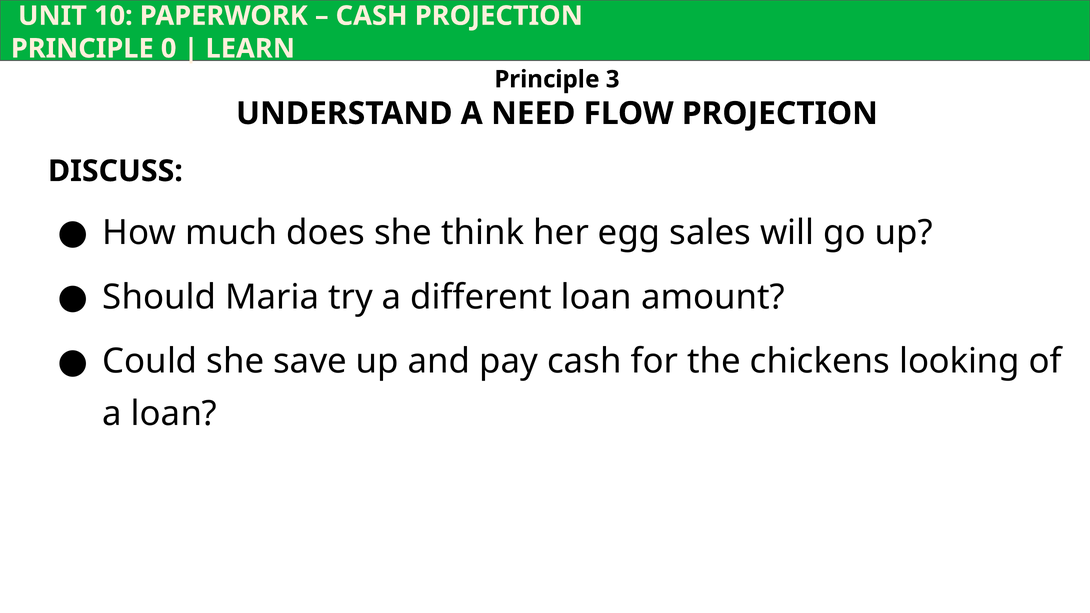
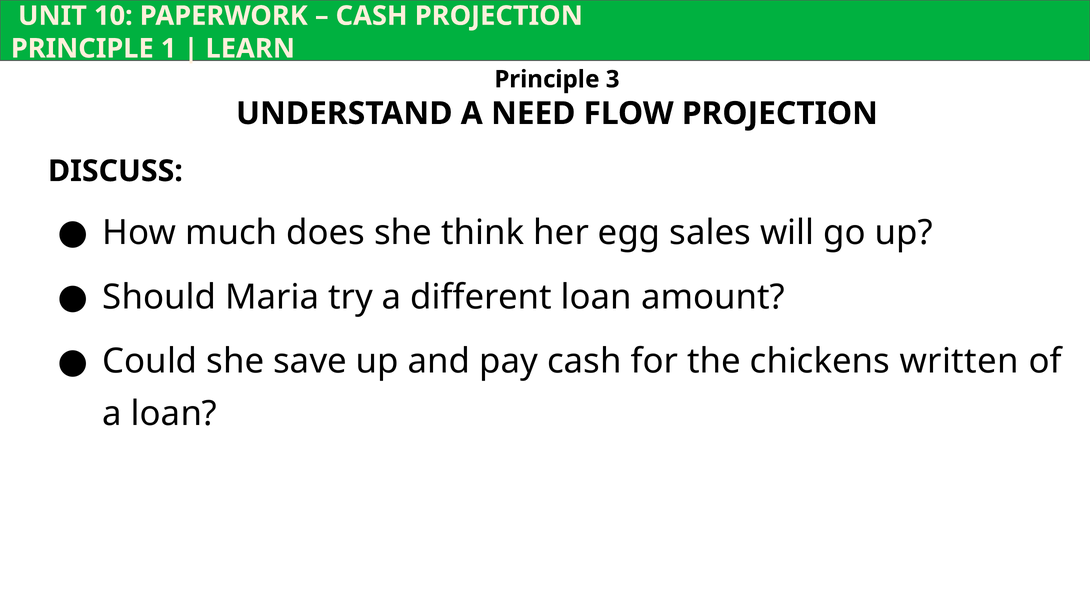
0: 0 -> 1
looking: looking -> written
